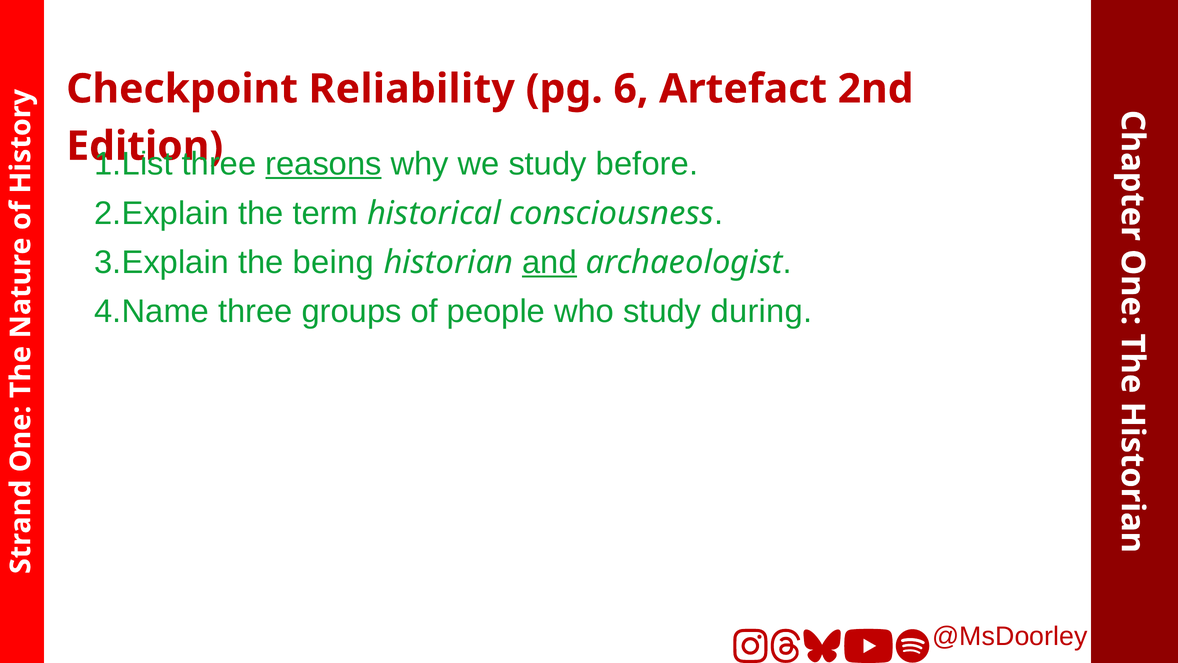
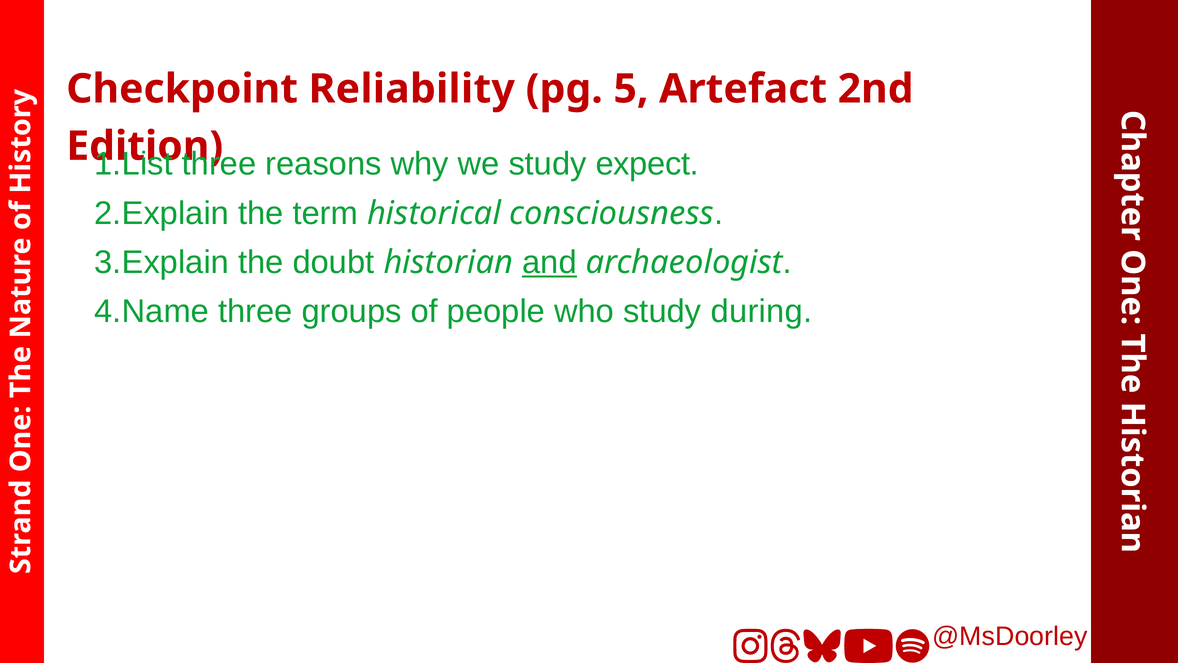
6: 6 -> 5
reasons underline: present -> none
before: before -> expect
being: being -> doubt
